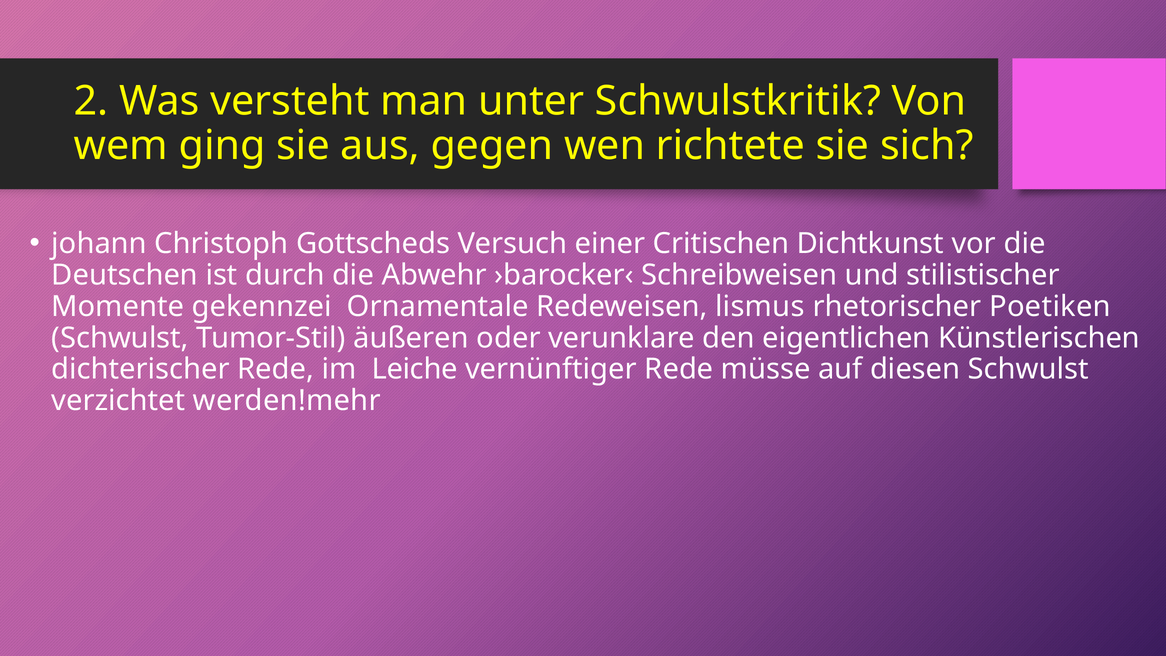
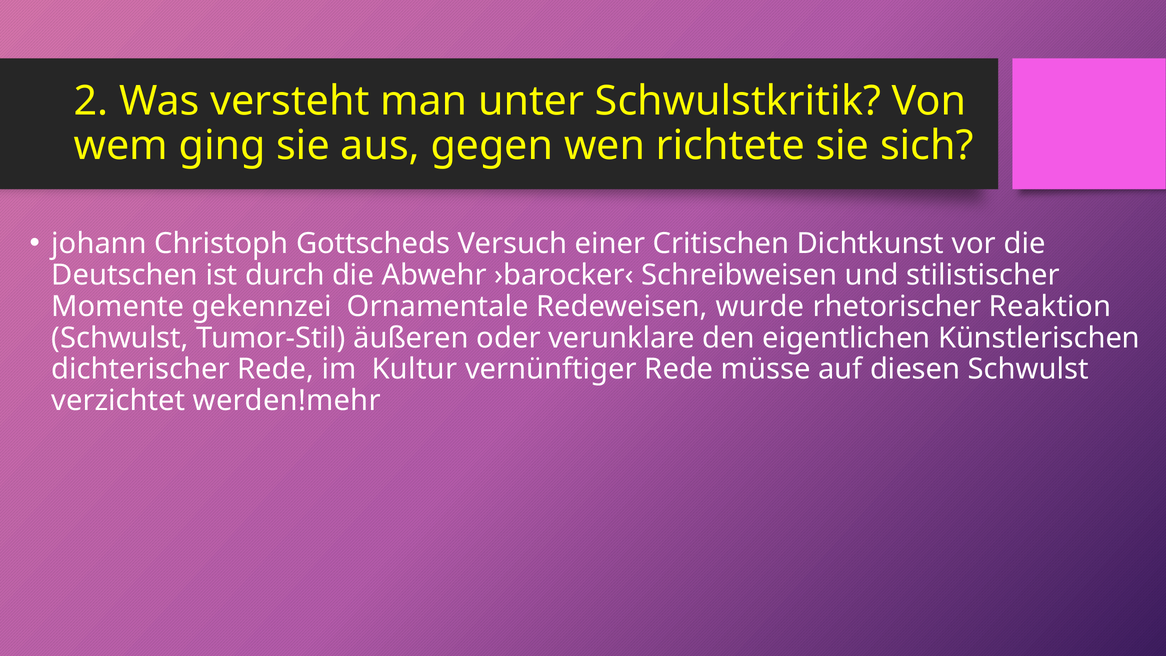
lismus: lismus -> wurde
Poetiken: Poetiken -> Reaktion
Leiche: Leiche -> Kultur
